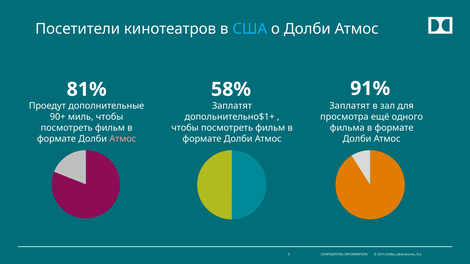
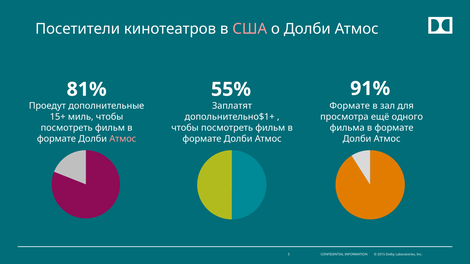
США colour: light blue -> pink
58%: 58% -> 55%
Заплатят at (350, 106): Заплатят -> Формате
90+: 90+ -> 15+
